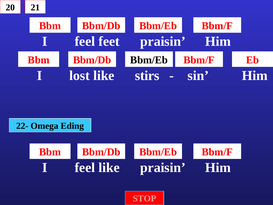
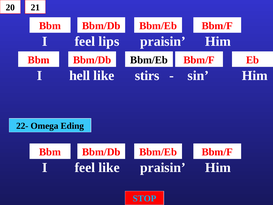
feet: feet -> lips
lost: lost -> hell
STOP colour: pink -> light blue
